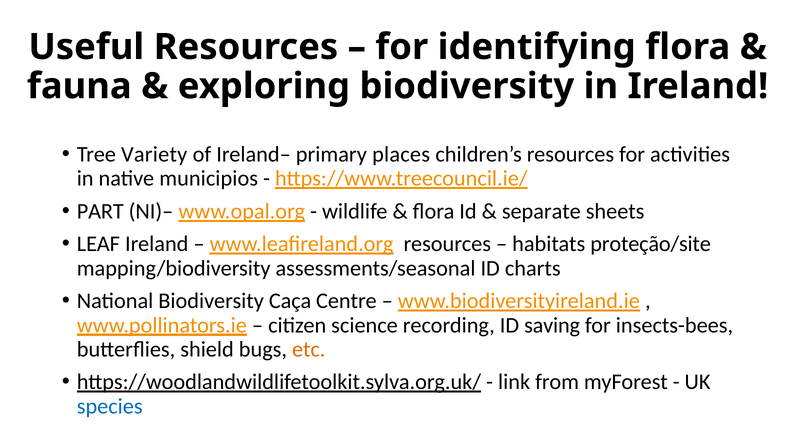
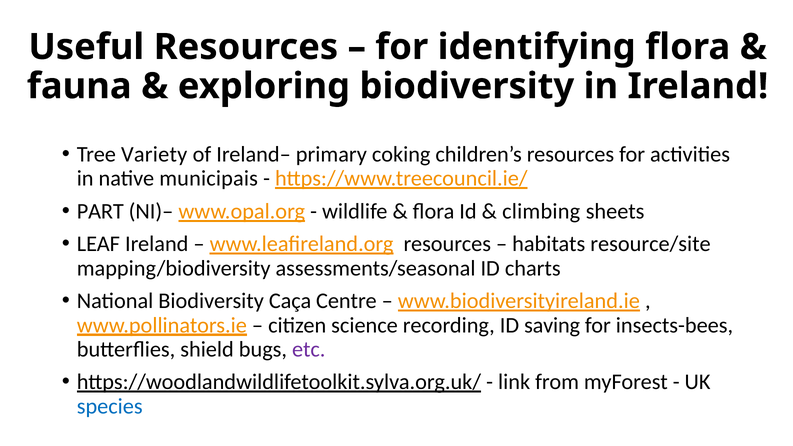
places: places -> coking
municipios: municipios -> municipais
separate: separate -> climbing
proteção/site: proteção/site -> resource/site
etc colour: orange -> purple
